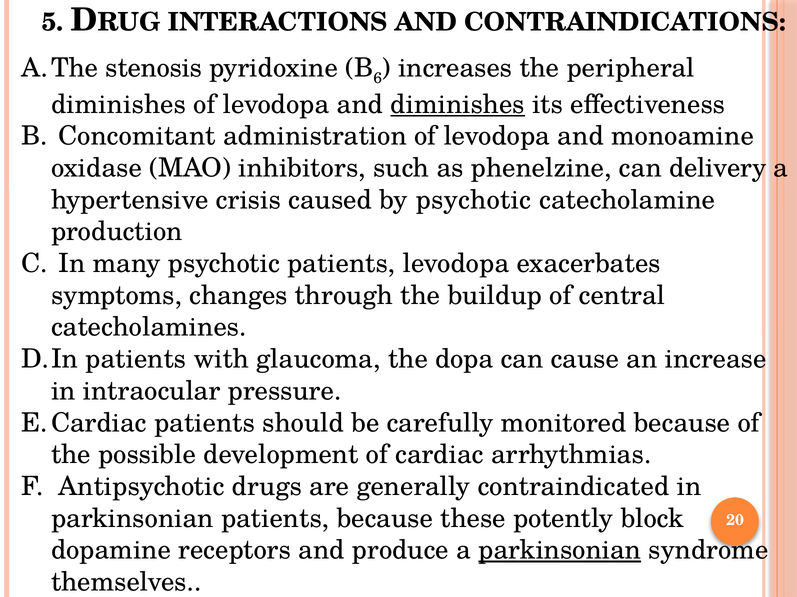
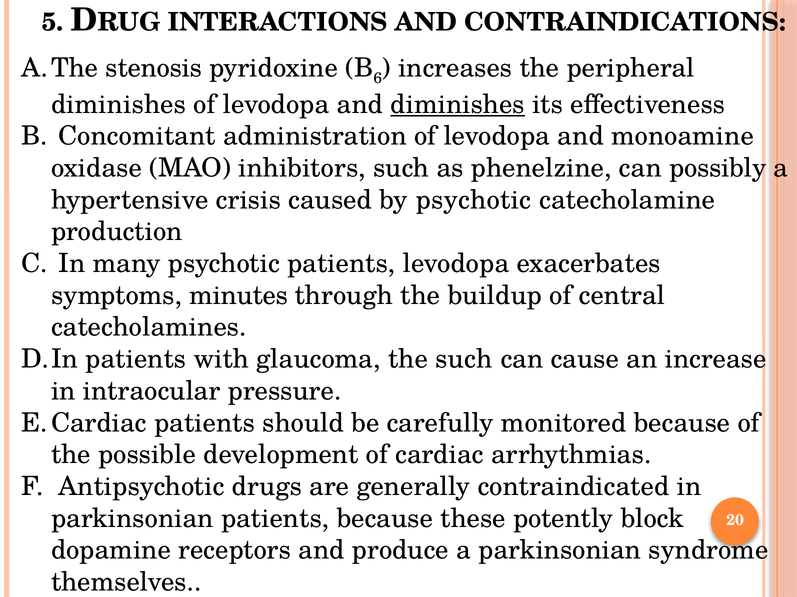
delivery: delivery -> possibly
changes: changes -> minutes
the dopa: dopa -> such
parkinsonian at (560, 551) underline: present -> none
